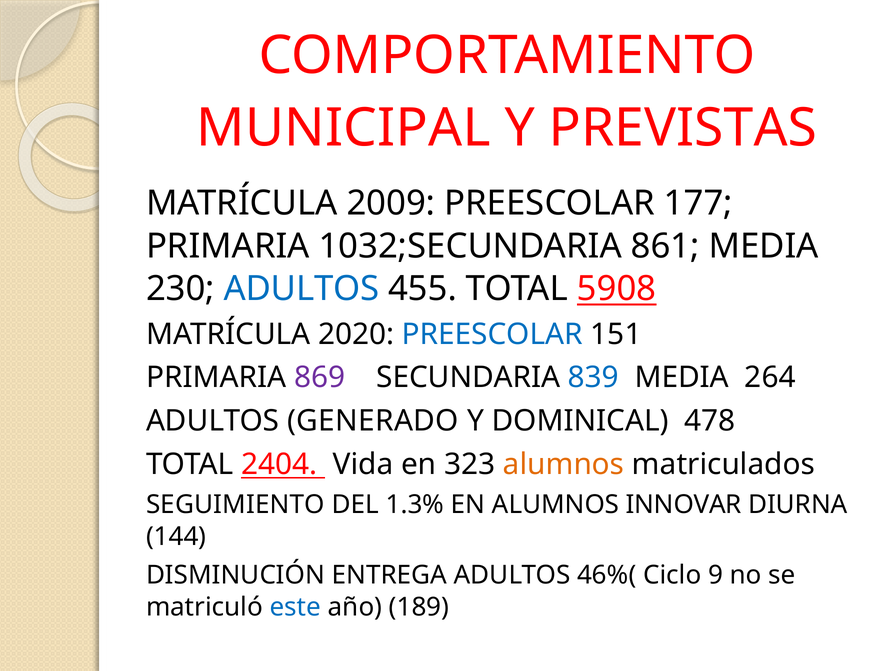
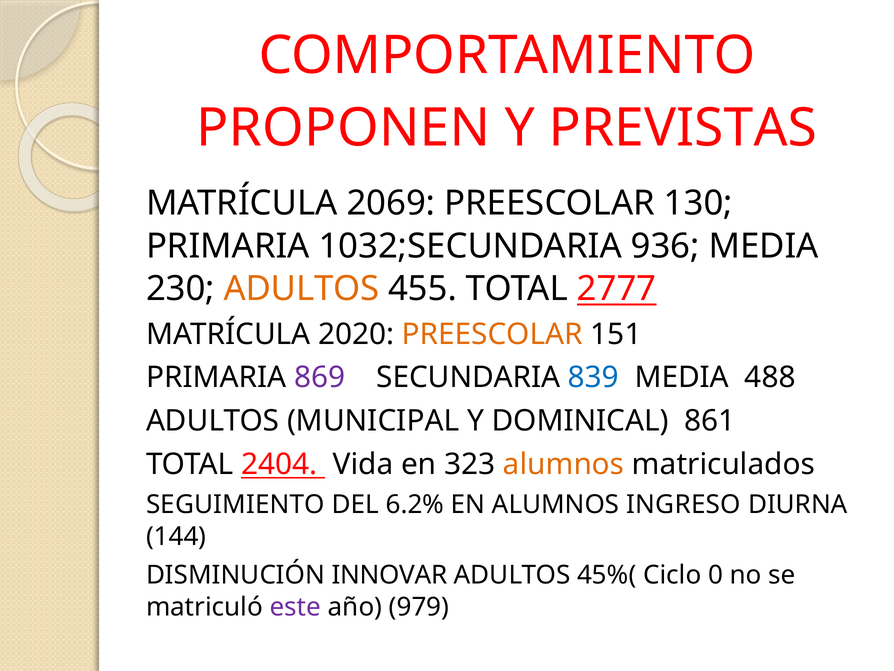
MUNICIPAL: MUNICIPAL -> PROPONEN
2009: 2009 -> 2069
177: 177 -> 130
861: 861 -> 936
ADULTOS at (302, 288) colour: blue -> orange
5908: 5908 -> 2777
PREESCOLAR at (492, 334) colour: blue -> orange
264: 264 -> 488
GENERADO: GENERADO -> MUNICIPAL
478: 478 -> 861
1.3%: 1.3% -> 6.2%
INNOVAR: INNOVAR -> INGRESO
ENTREGA: ENTREGA -> INNOVAR
46%(: 46%( -> 45%(
9: 9 -> 0
este colour: blue -> purple
189: 189 -> 979
